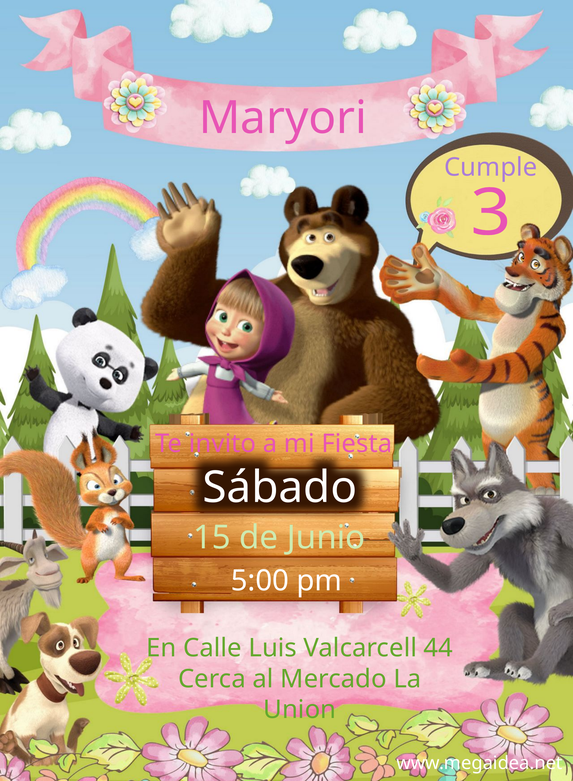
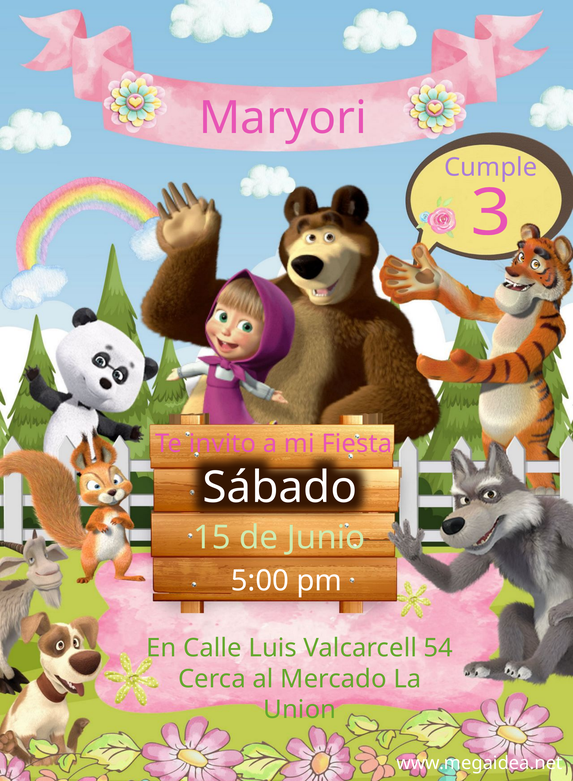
44: 44 -> 54
